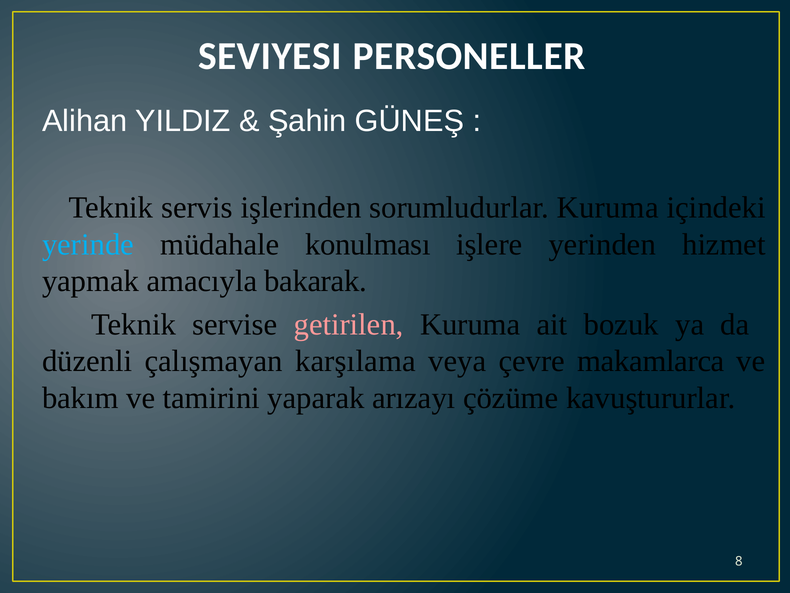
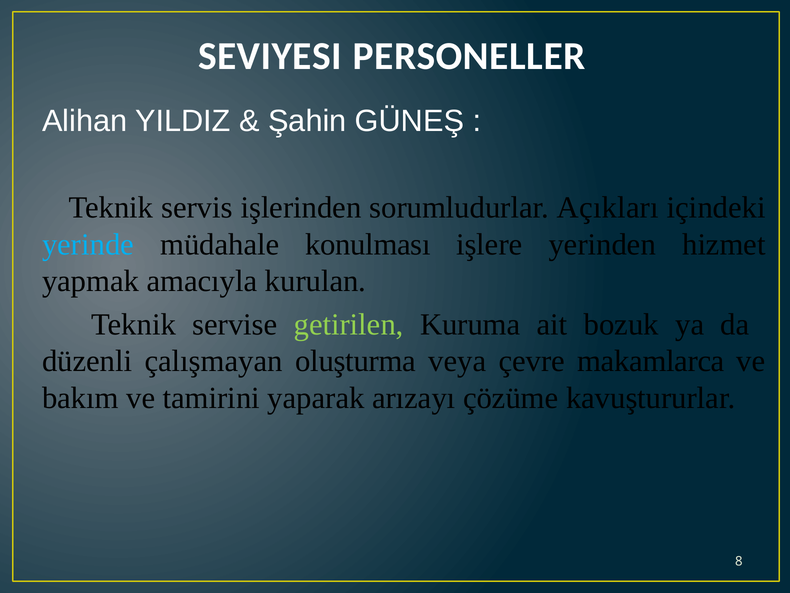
sorumludurlar Kuruma: Kuruma -> Açıkları
bakarak: bakarak -> kurulan
getirilen colour: pink -> light green
karşılama: karşılama -> oluşturma
